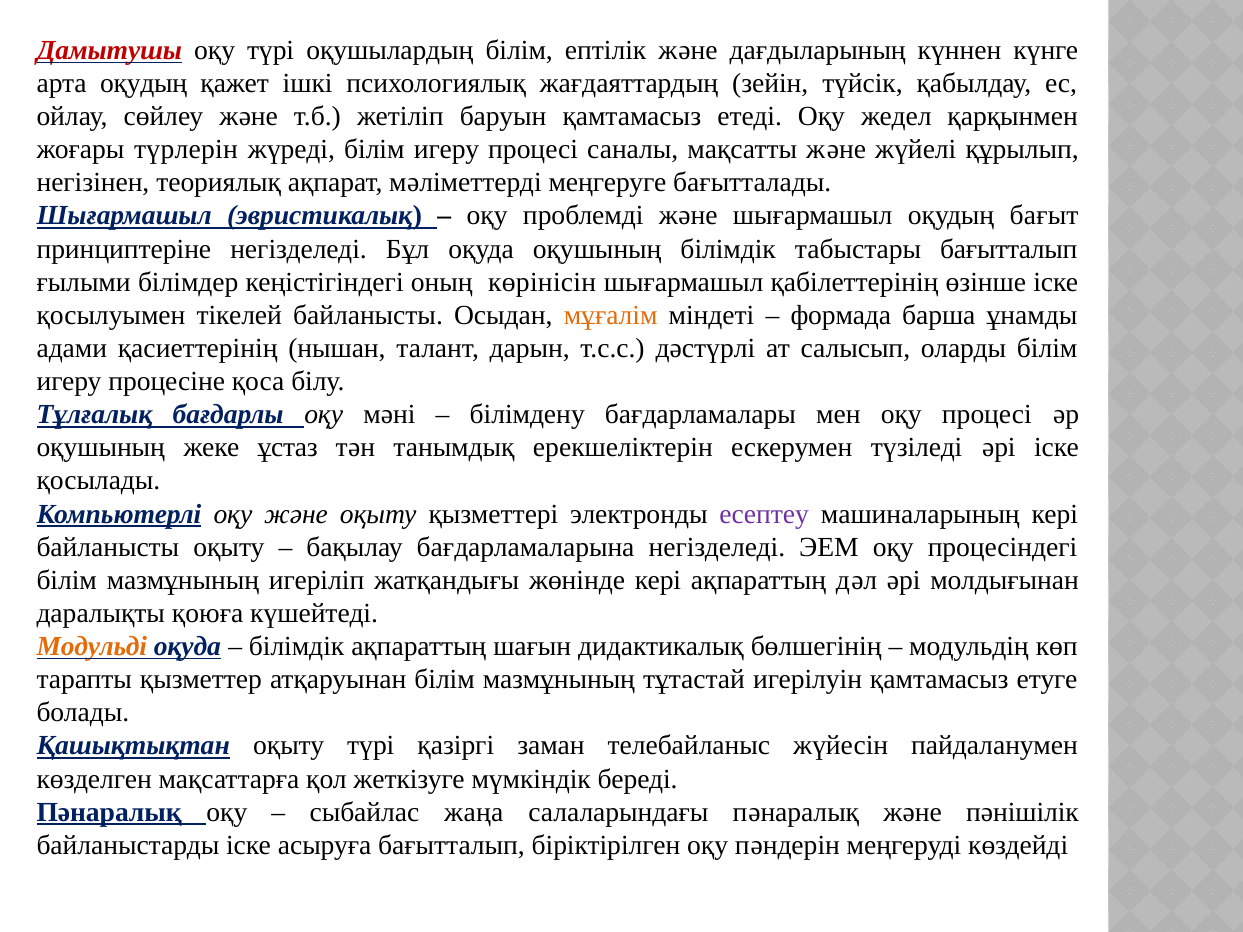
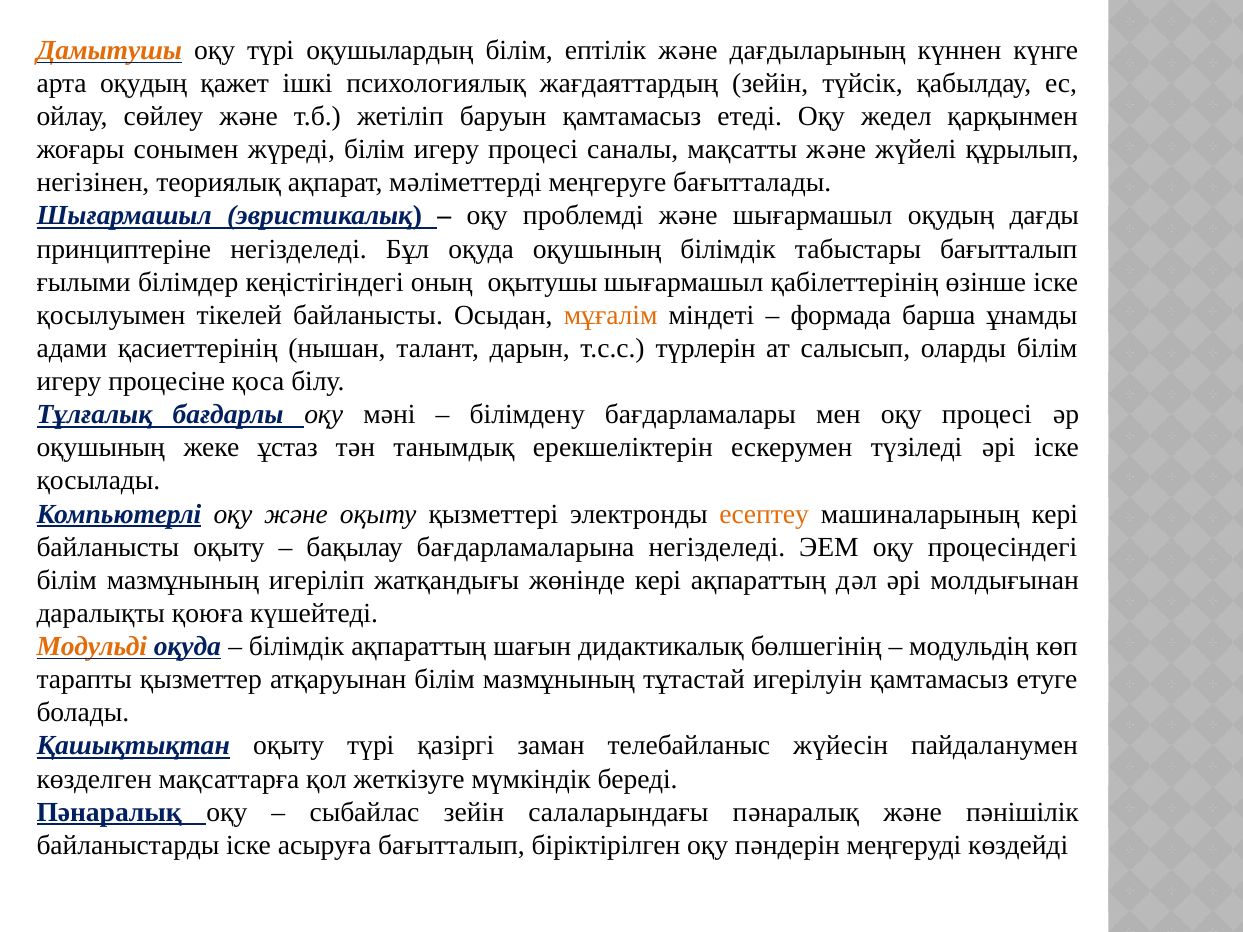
Дамытушы colour: red -> orange
түрлерін: түрлерін -> сонымен
бағыт: бағыт -> дағды
көрінісін: көрінісін -> оқытушы
дəстүрлі: дəстүрлі -> түрлерін
есептеу colour: purple -> orange
сыбайлас жаңа: жаңа -> зейін
